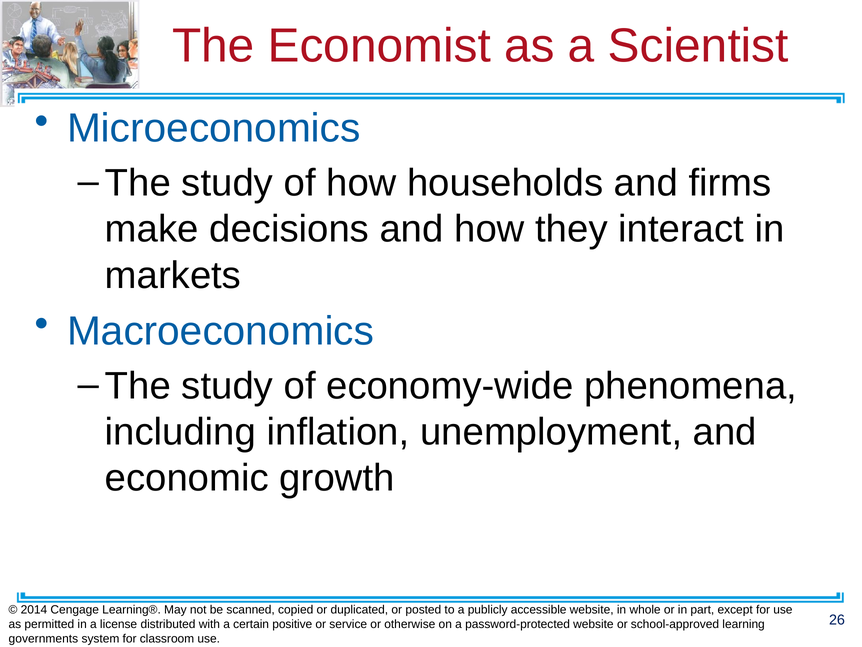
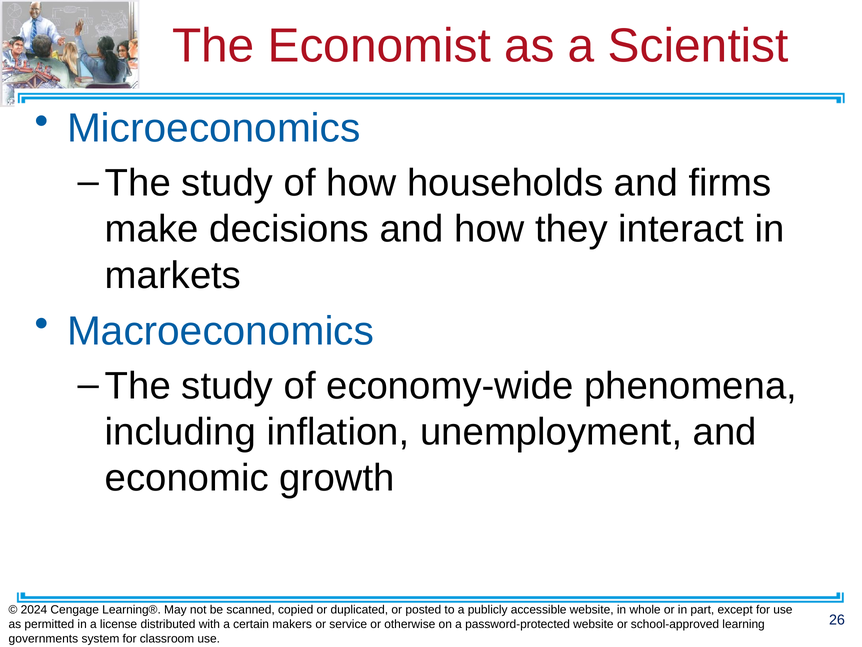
2014: 2014 -> 2024
positive: positive -> makers
